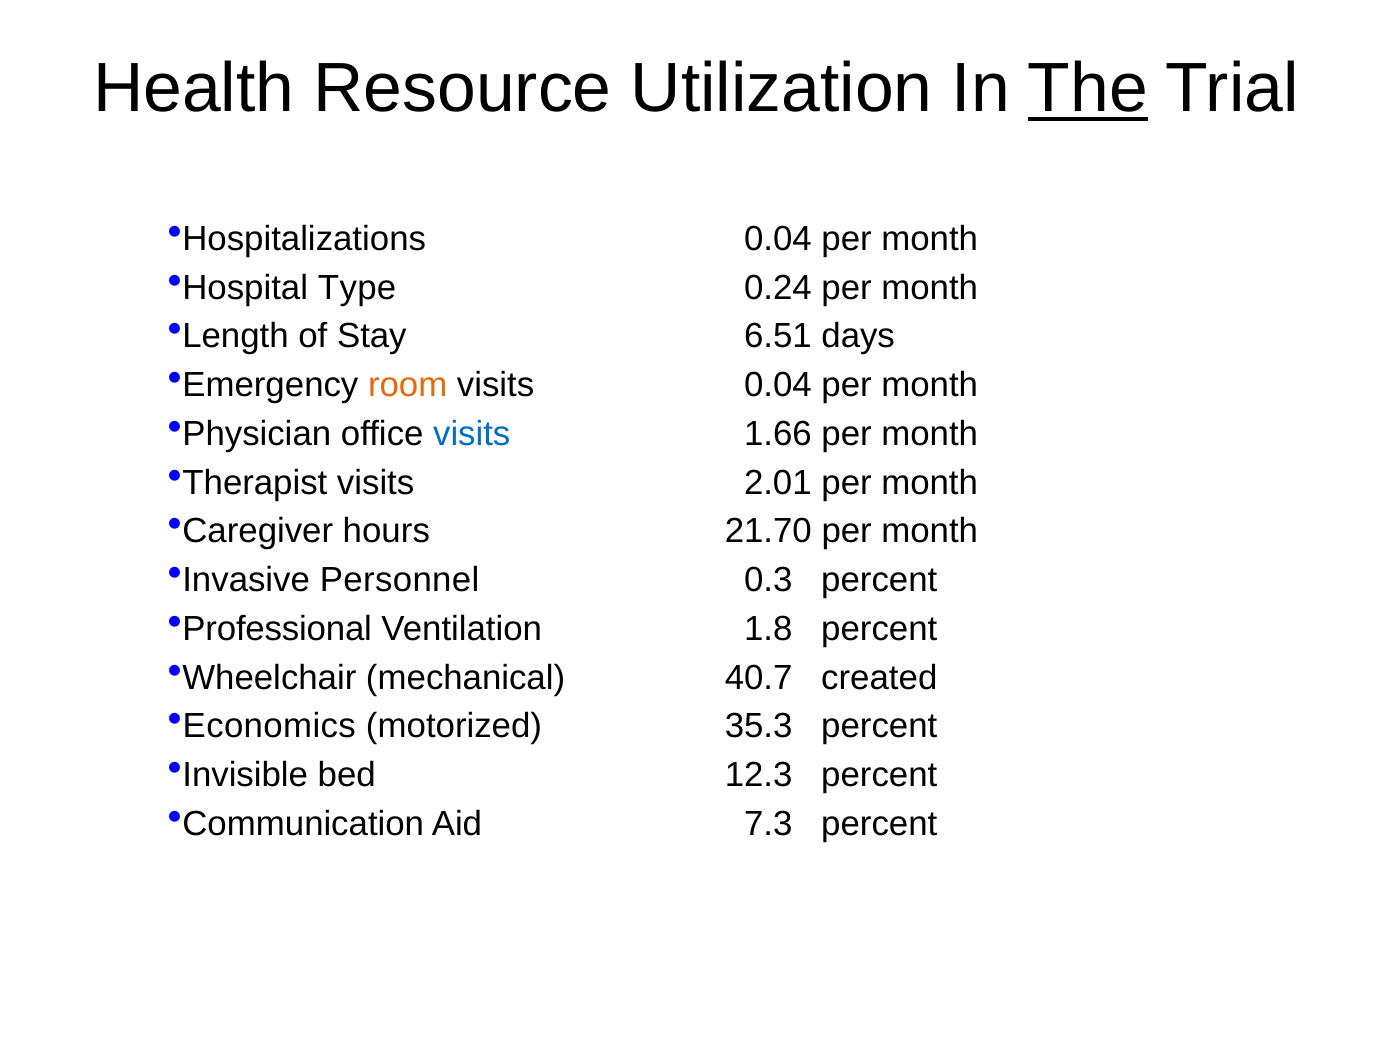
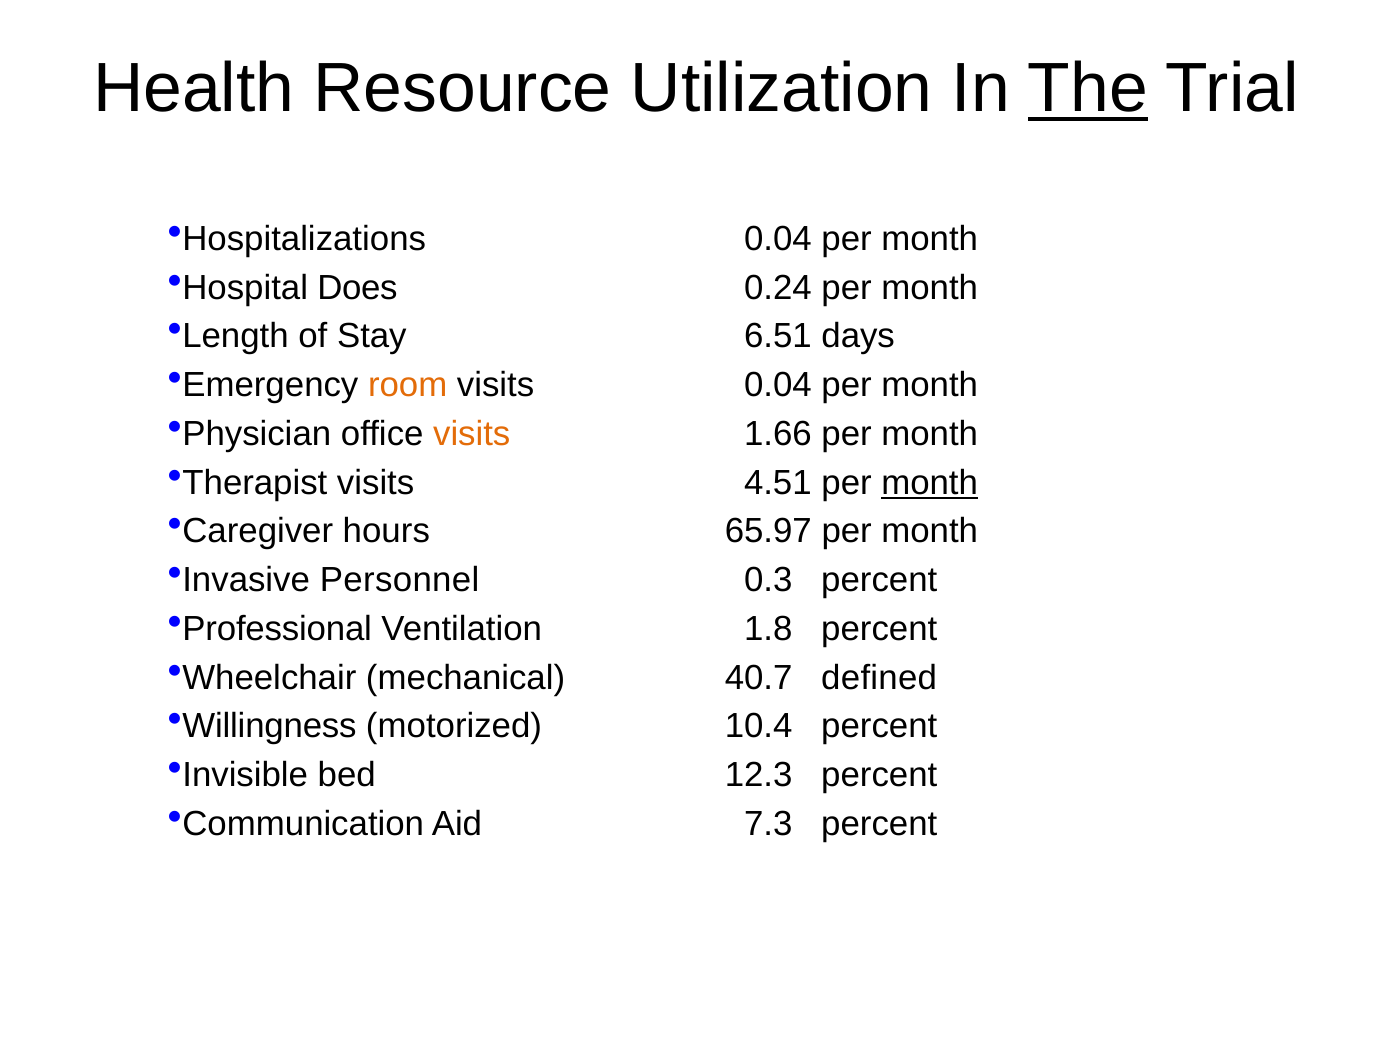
Type: Type -> Does
visits at (472, 434) colour: blue -> orange
2.01: 2.01 -> 4.51
month at (930, 482) underline: none -> present
21.70: 21.70 -> 65.97
created: created -> defined
Economics: Economics -> Willingness
35.3: 35.3 -> 10.4
